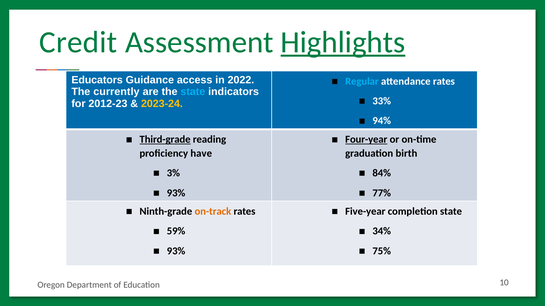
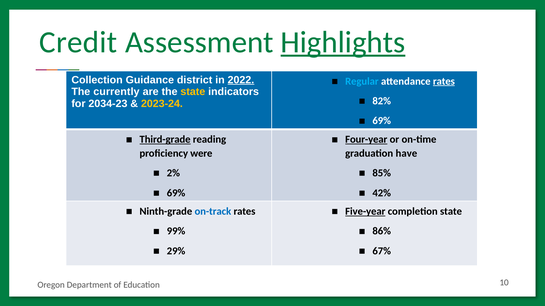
Educators: Educators -> Collection
access: access -> district
2022 underline: none -> present
rates at (444, 81) underline: none -> present
state at (193, 92) colour: light blue -> yellow
33%: 33% -> 82%
2012-23: 2012-23 -> 2034-23
94% at (382, 121): 94% -> 69%
have: have -> were
birth: birth -> have
3%: 3% -> 2%
84%: 84% -> 85%
93% at (176, 193): 93% -> 69%
77%: 77% -> 42%
on-track colour: orange -> blue
Five-year underline: none -> present
59%: 59% -> 99%
34%: 34% -> 86%
93% at (176, 251): 93% -> 29%
75%: 75% -> 67%
